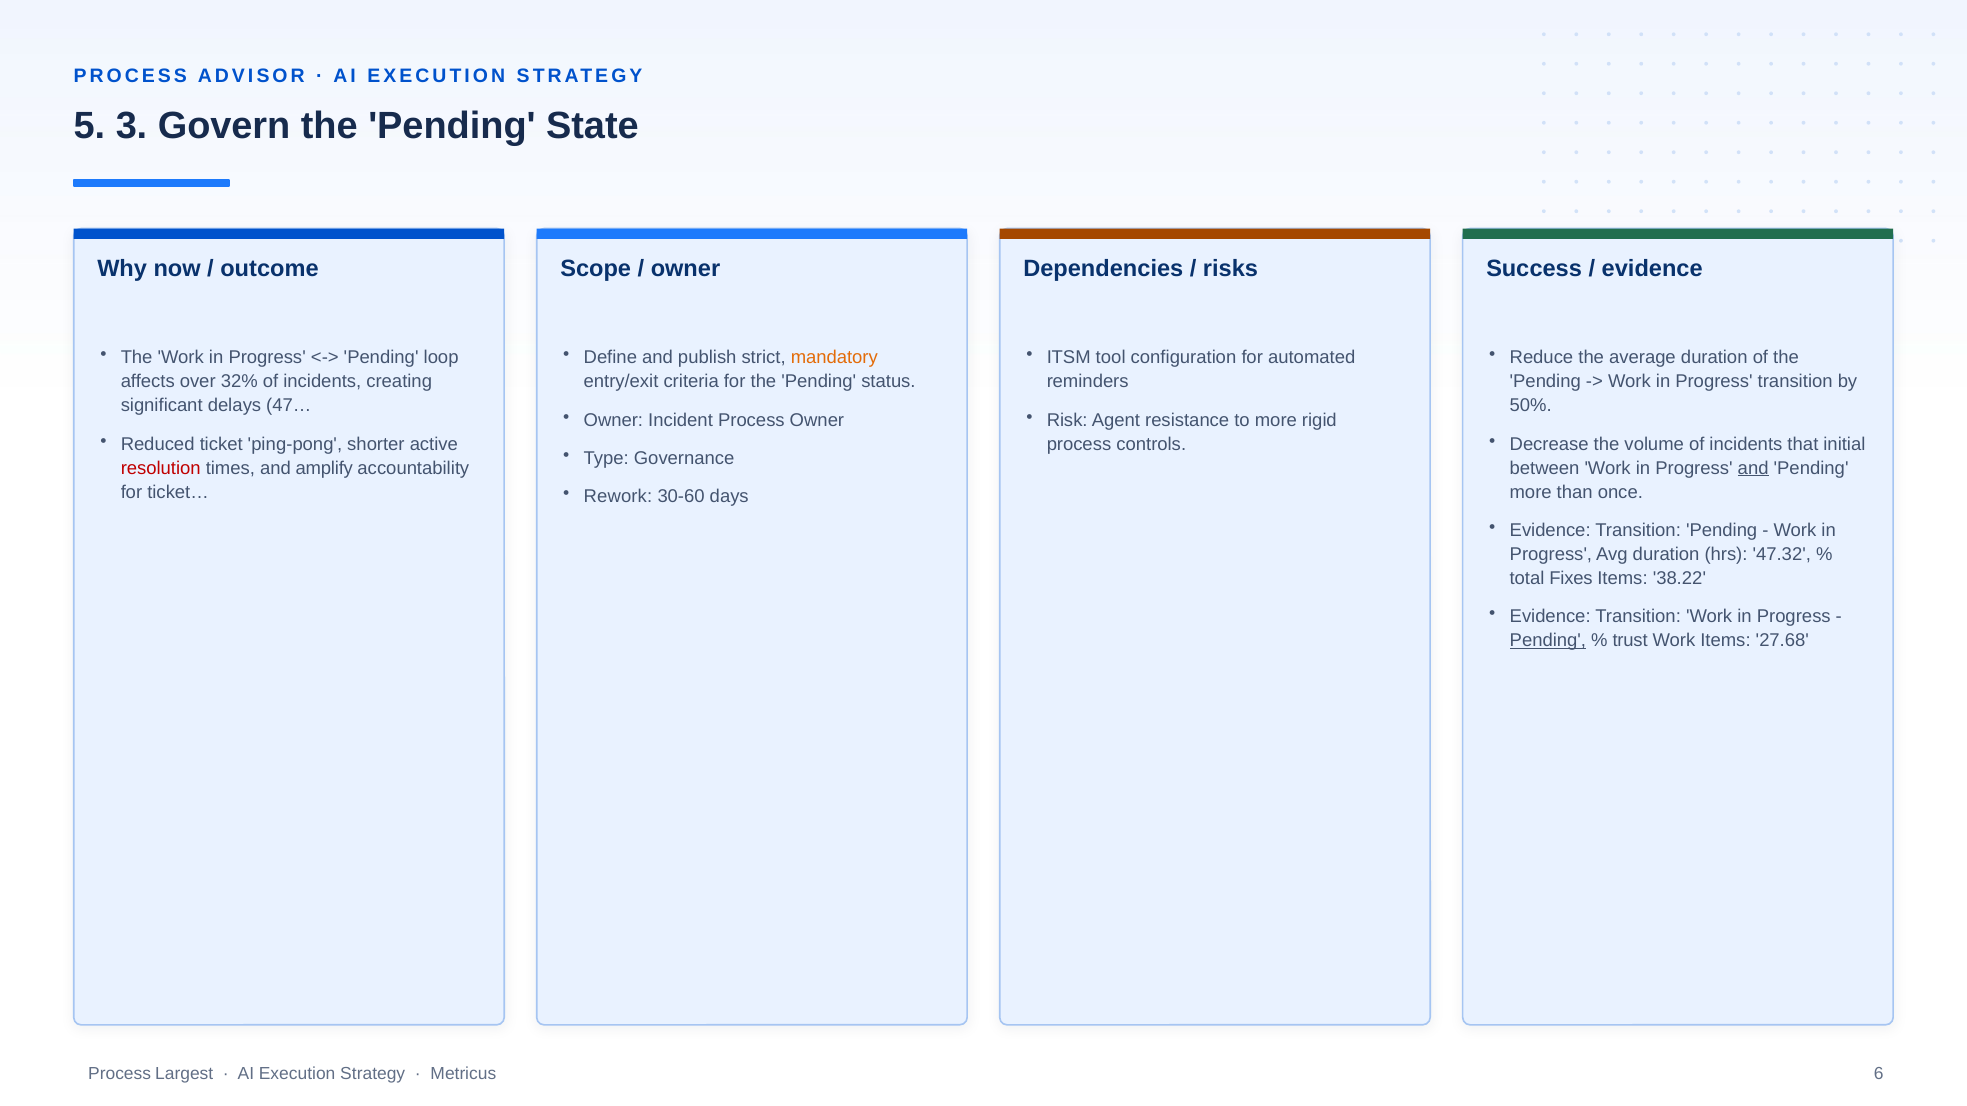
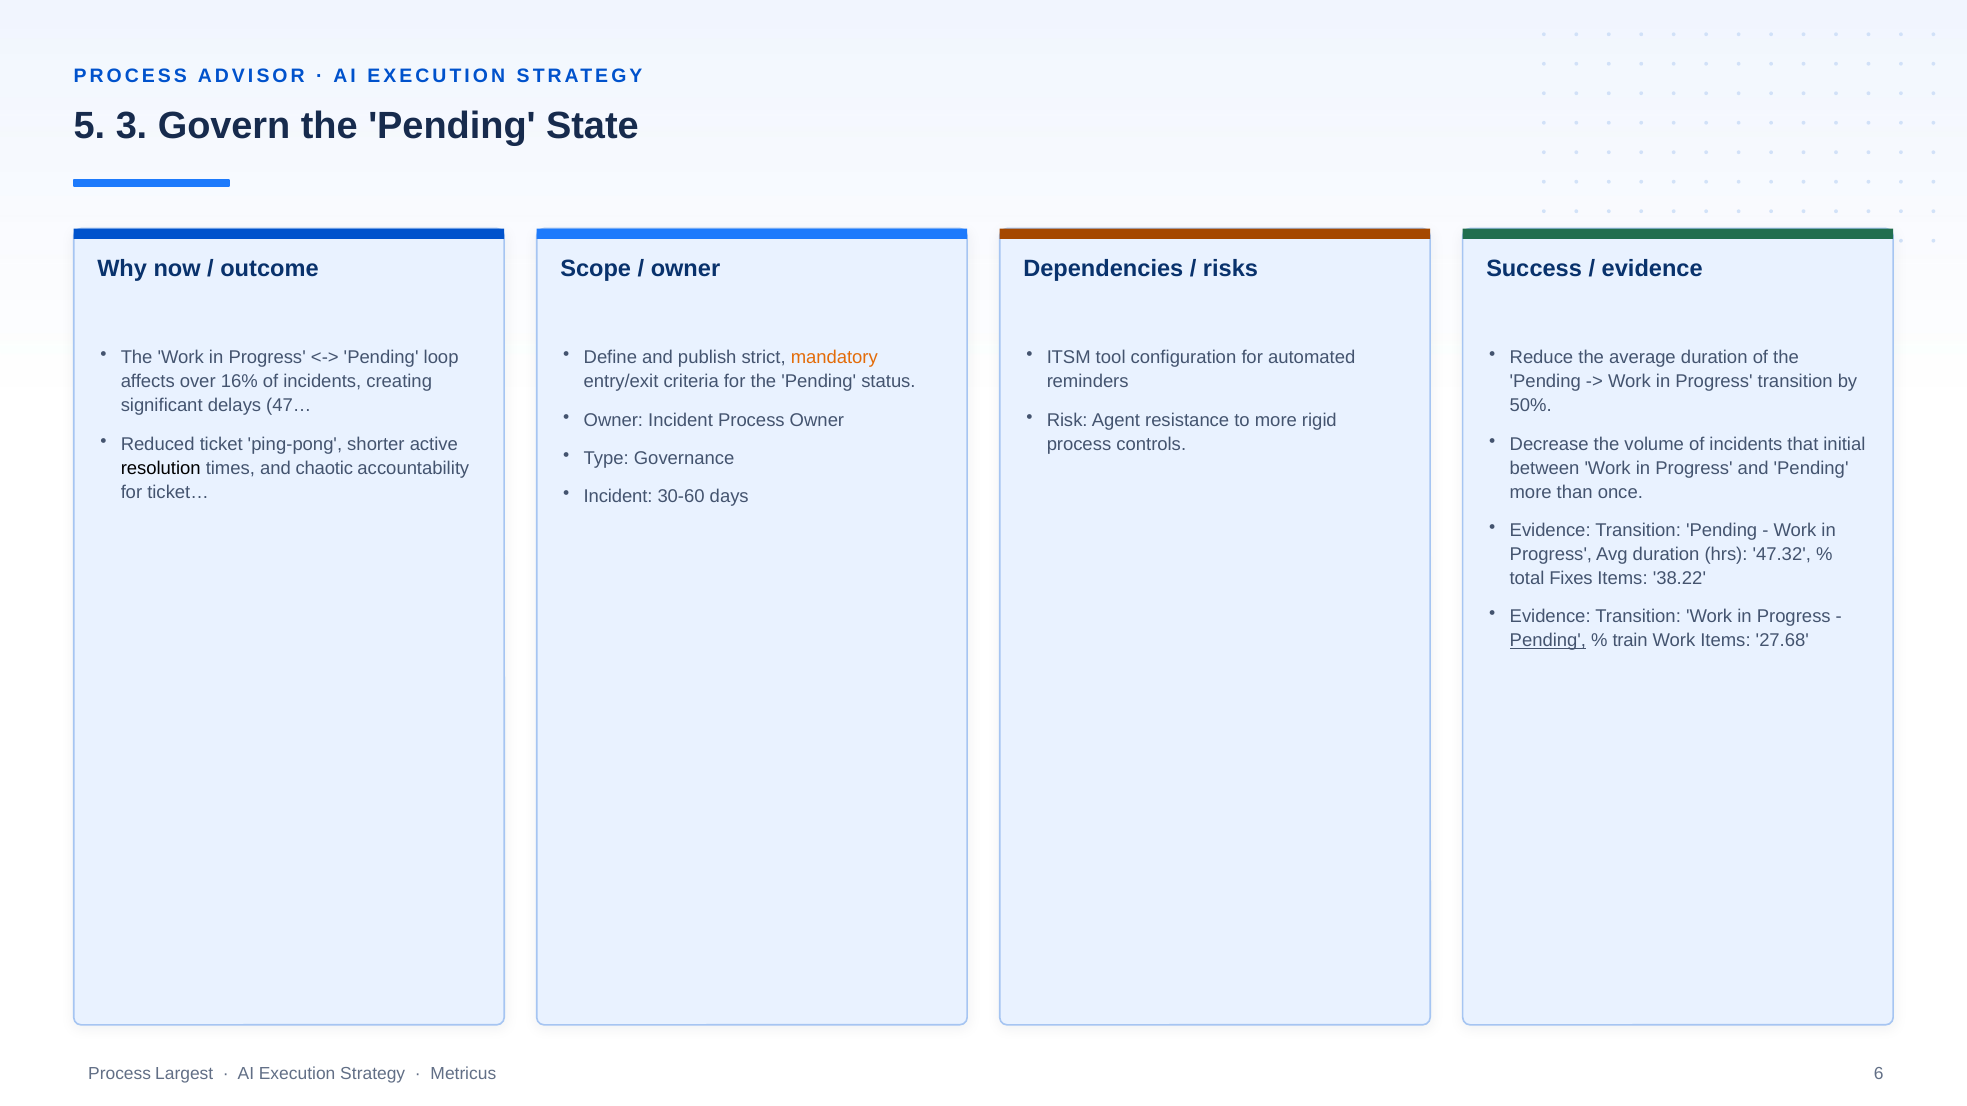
32%: 32% -> 16%
resolution colour: red -> black
amplify: amplify -> chaotic
and at (1753, 468) underline: present -> none
Rework at (618, 497): Rework -> Incident
trust: trust -> train
